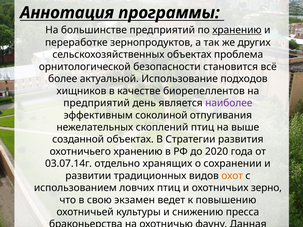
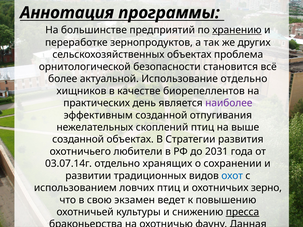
Использование подходов: подходов -> отдельно
предприятий at (97, 103): предприятий -> практических
эффективным соколиной: соколиной -> созданной
охотничьего хранению: хранению -> любители
2020: 2020 -> 2031
охот colour: orange -> blue
пресса underline: none -> present
